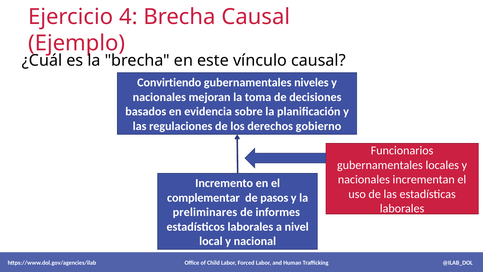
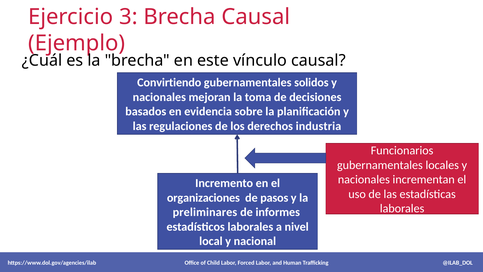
4: 4 -> 3
niveles: niveles -> solidos
gobierno: gobierno -> industria
complementar: complementar -> organizaciones
